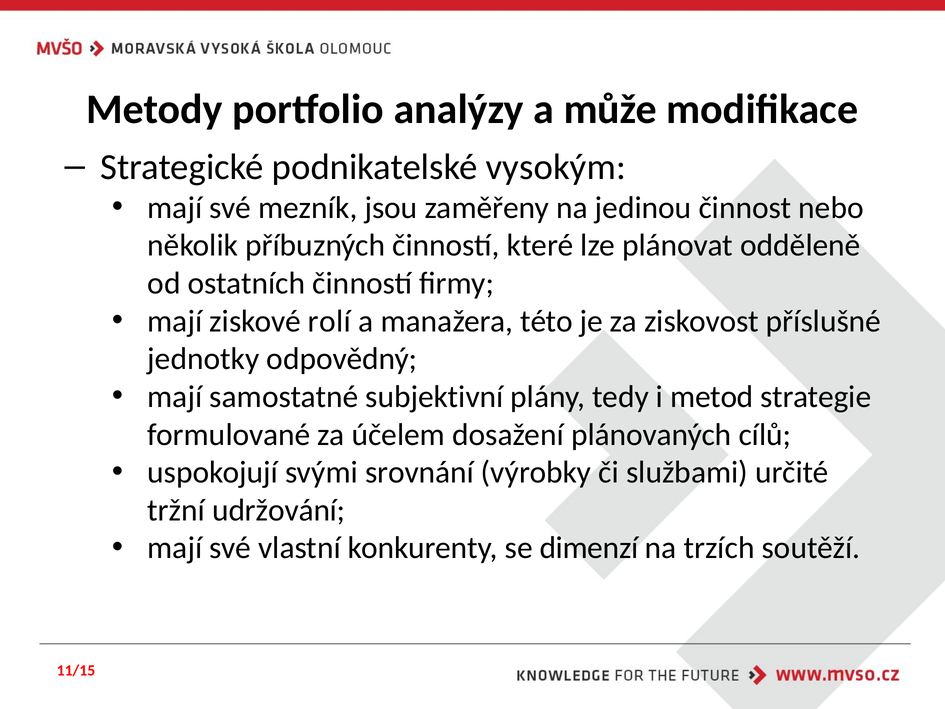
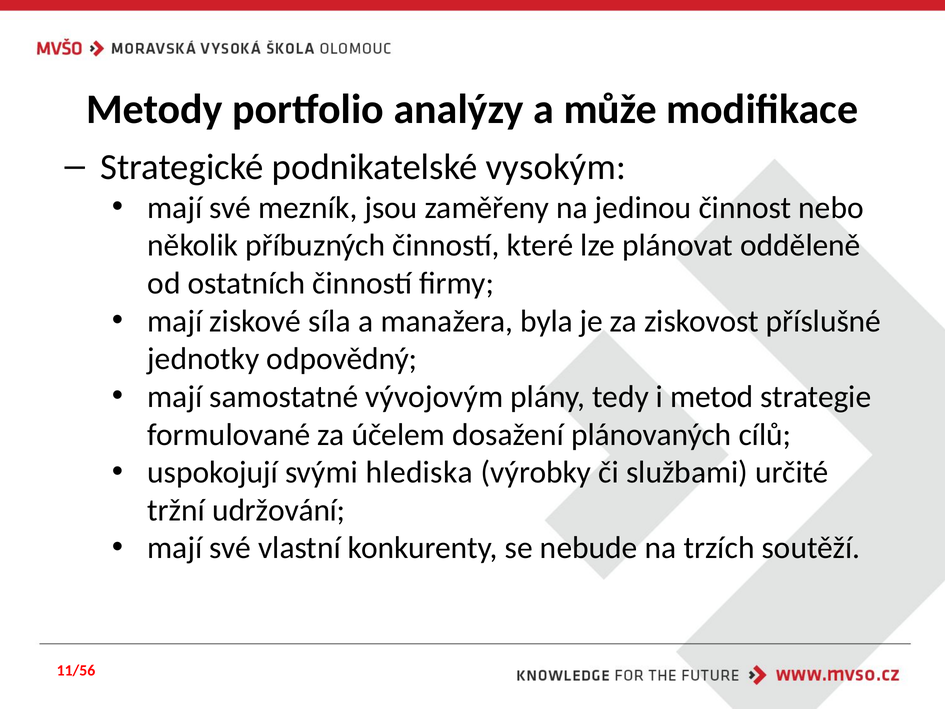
rolí: rolí -> síla
této: této -> byla
subjektivní: subjektivní -> vývojovým
srovnání: srovnání -> hlediska
dimenzí: dimenzí -> nebude
11/15: 11/15 -> 11/56
